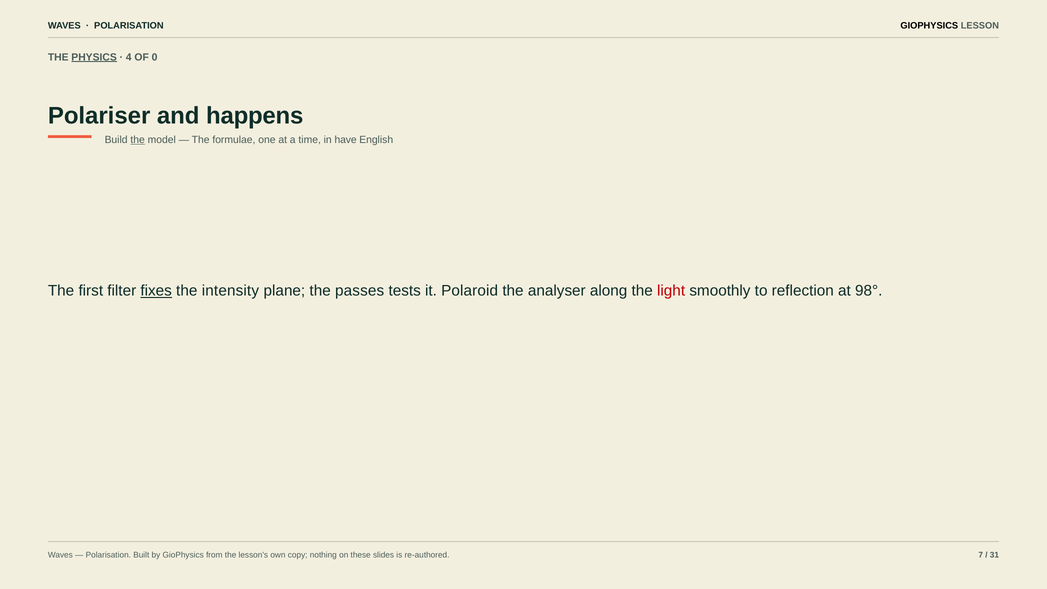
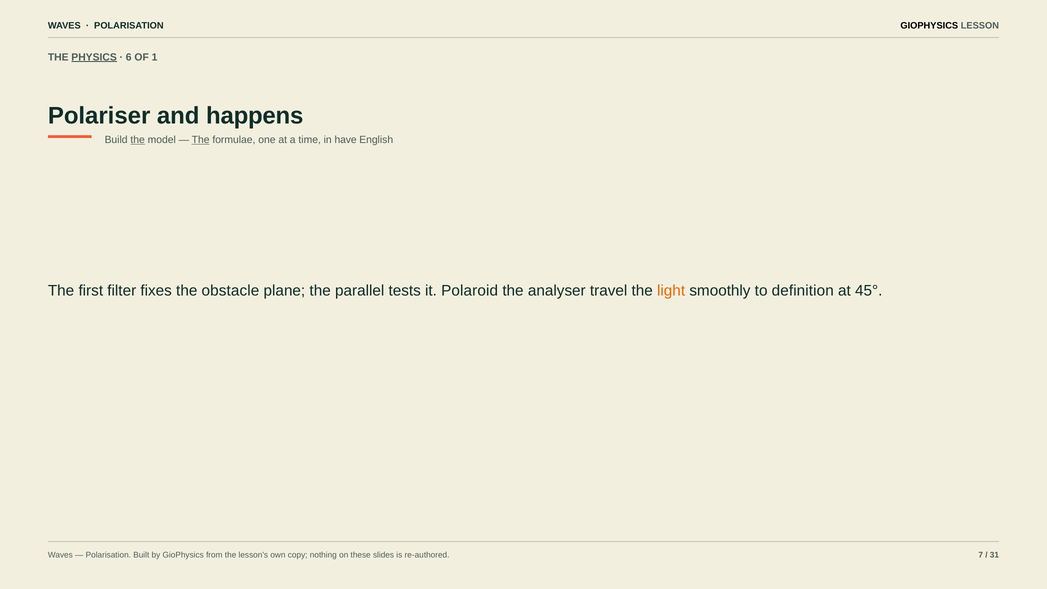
4: 4 -> 6
0: 0 -> 1
The at (201, 140) underline: none -> present
fixes underline: present -> none
intensity: intensity -> obstacle
passes: passes -> parallel
along: along -> travel
light colour: red -> orange
reflection: reflection -> definition
98°: 98° -> 45°
